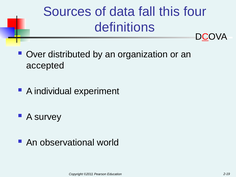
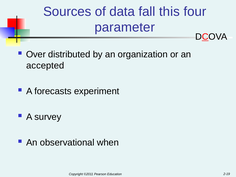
definitions: definitions -> parameter
individual: individual -> forecasts
world: world -> when
